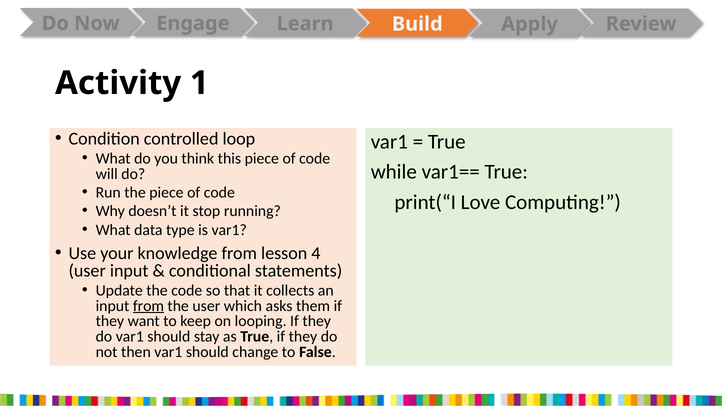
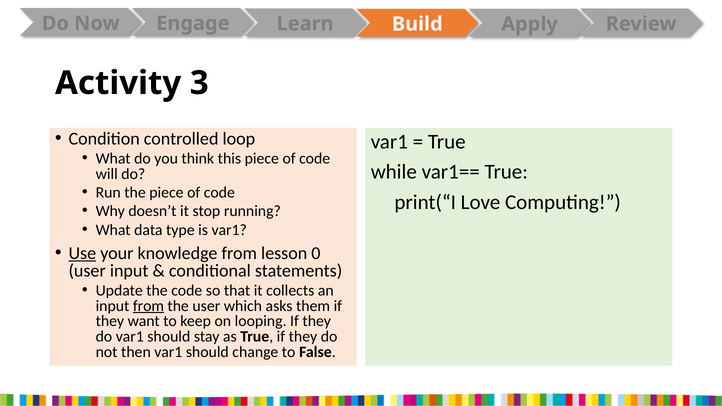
1: 1 -> 3
Use underline: none -> present
4: 4 -> 0
